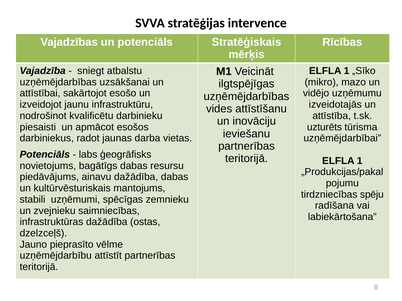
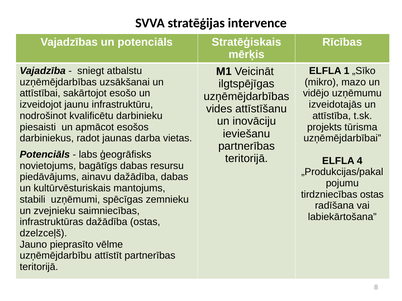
uzturēts: uzturēts -> projekts
1 at (360, 161): 1 -> 4
tirdzniecības spēju: spēju -> ostas
